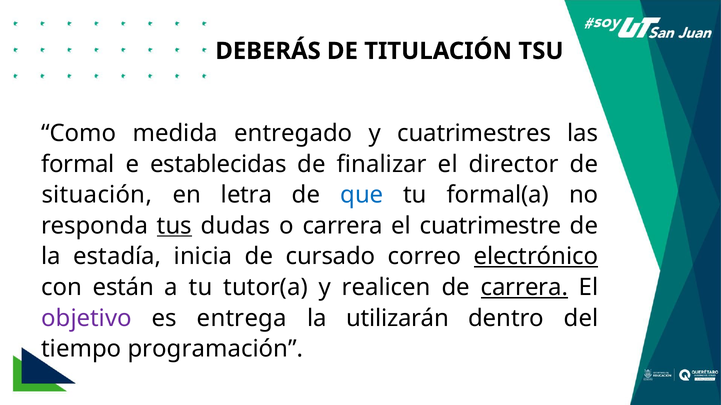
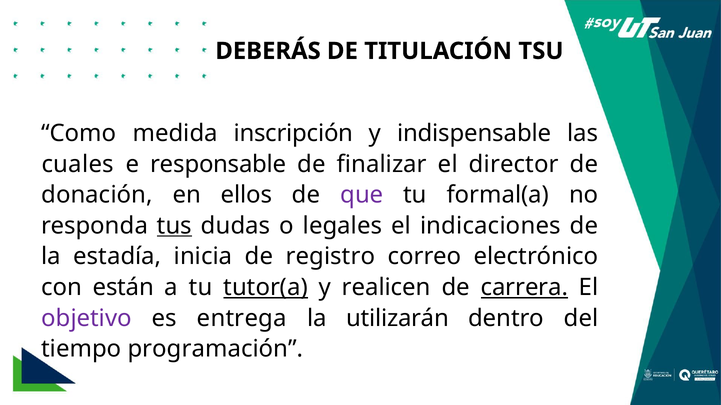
entregado: entregado -> inscripción
cuatrimestres: cuatrimestres -> indispensable
formal: formal -> cuales
establecidas: establecidas -> responsable
situación: situación -> donación
letra: letra -> ellos
que colour: blue -> purple
o carrera: carrera -> legales
cuatrimestre: cuatrimestre -> indicaciones
cursado: cursado -> registro
electrónico underline: present -> none
tutor(a underline: none -> present
